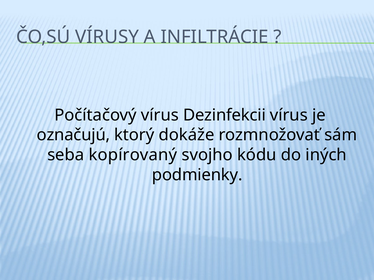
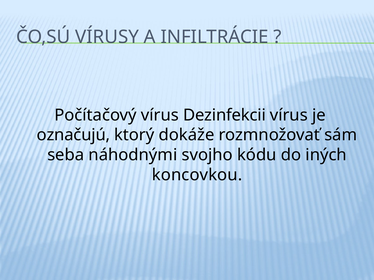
kopírovaný: kopírovaný -> náhodnými
podmienky: podmienky -> koncovkou
